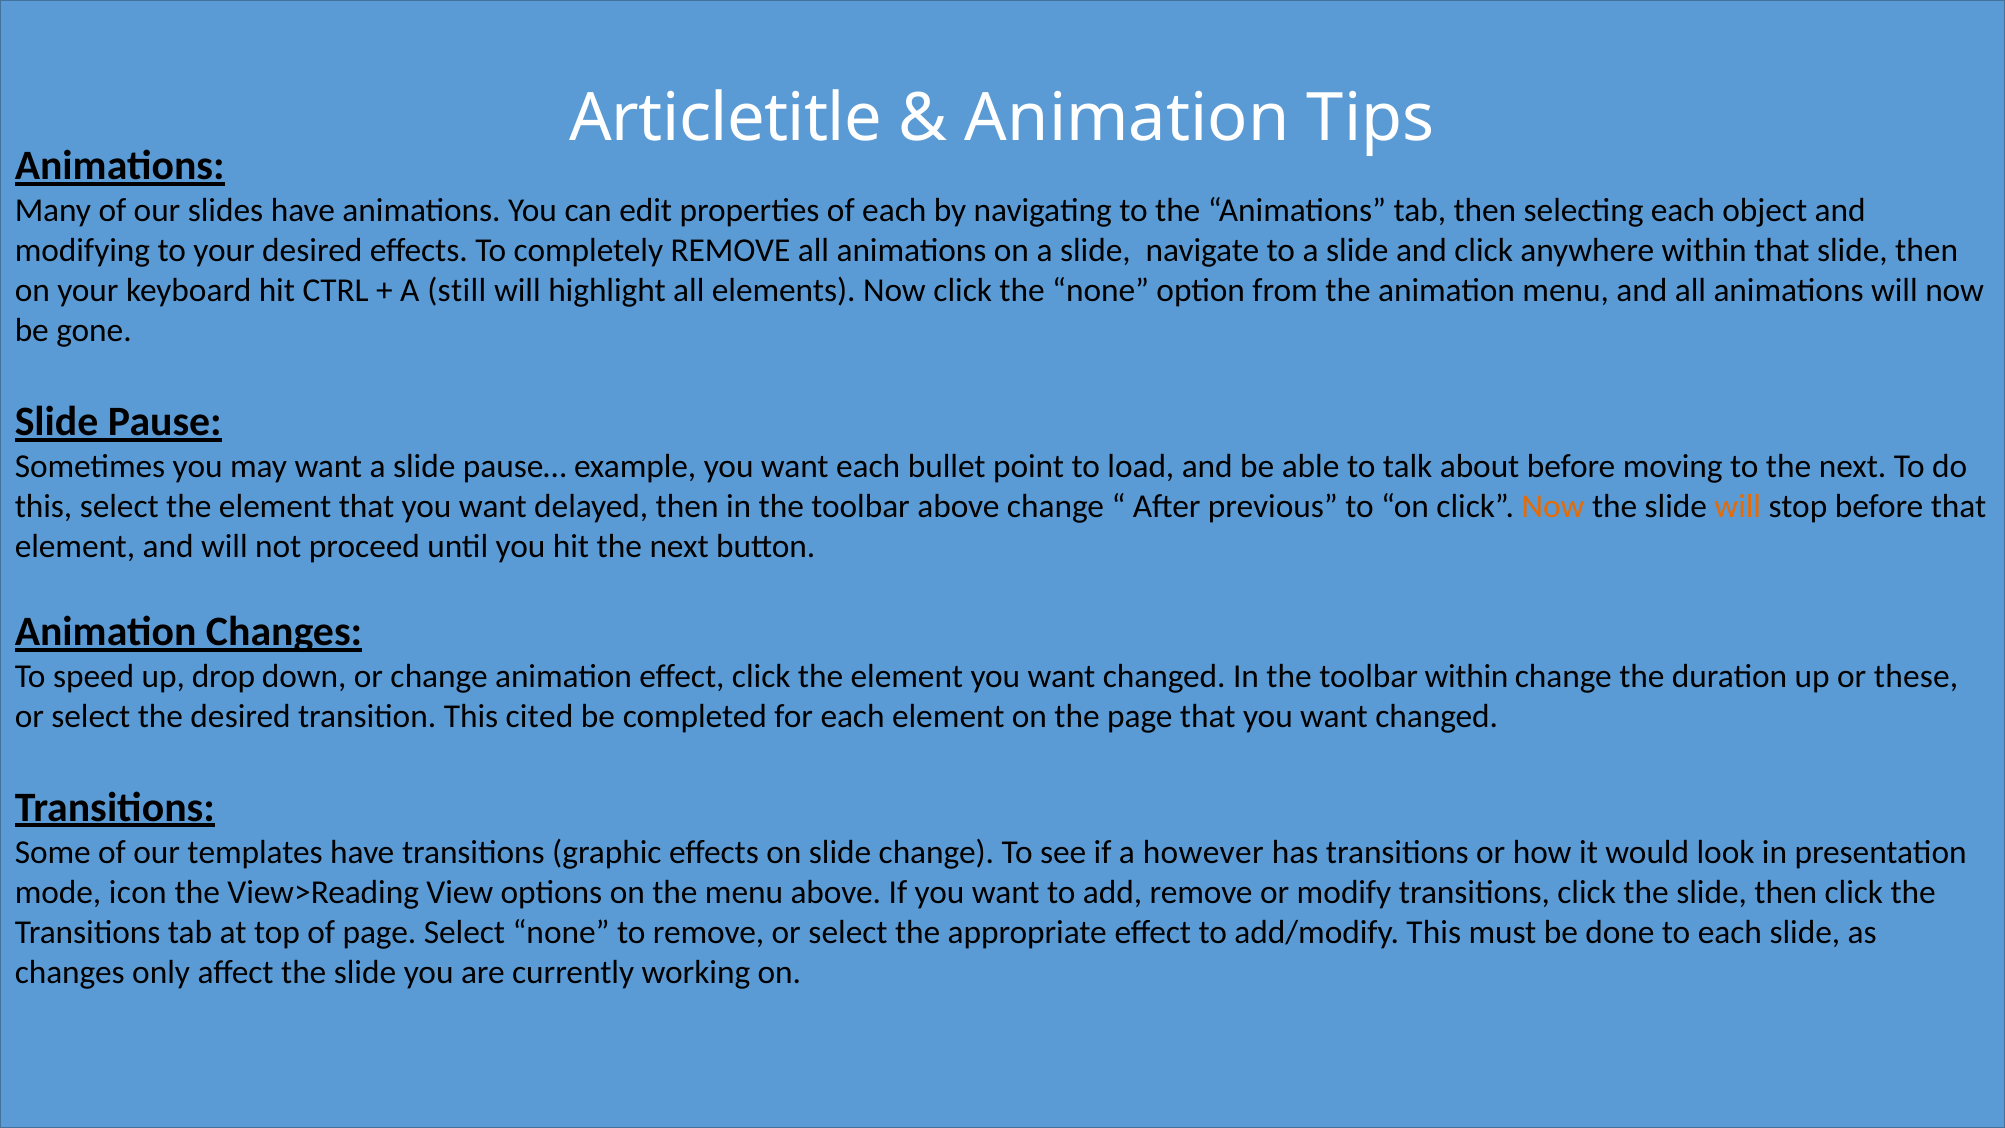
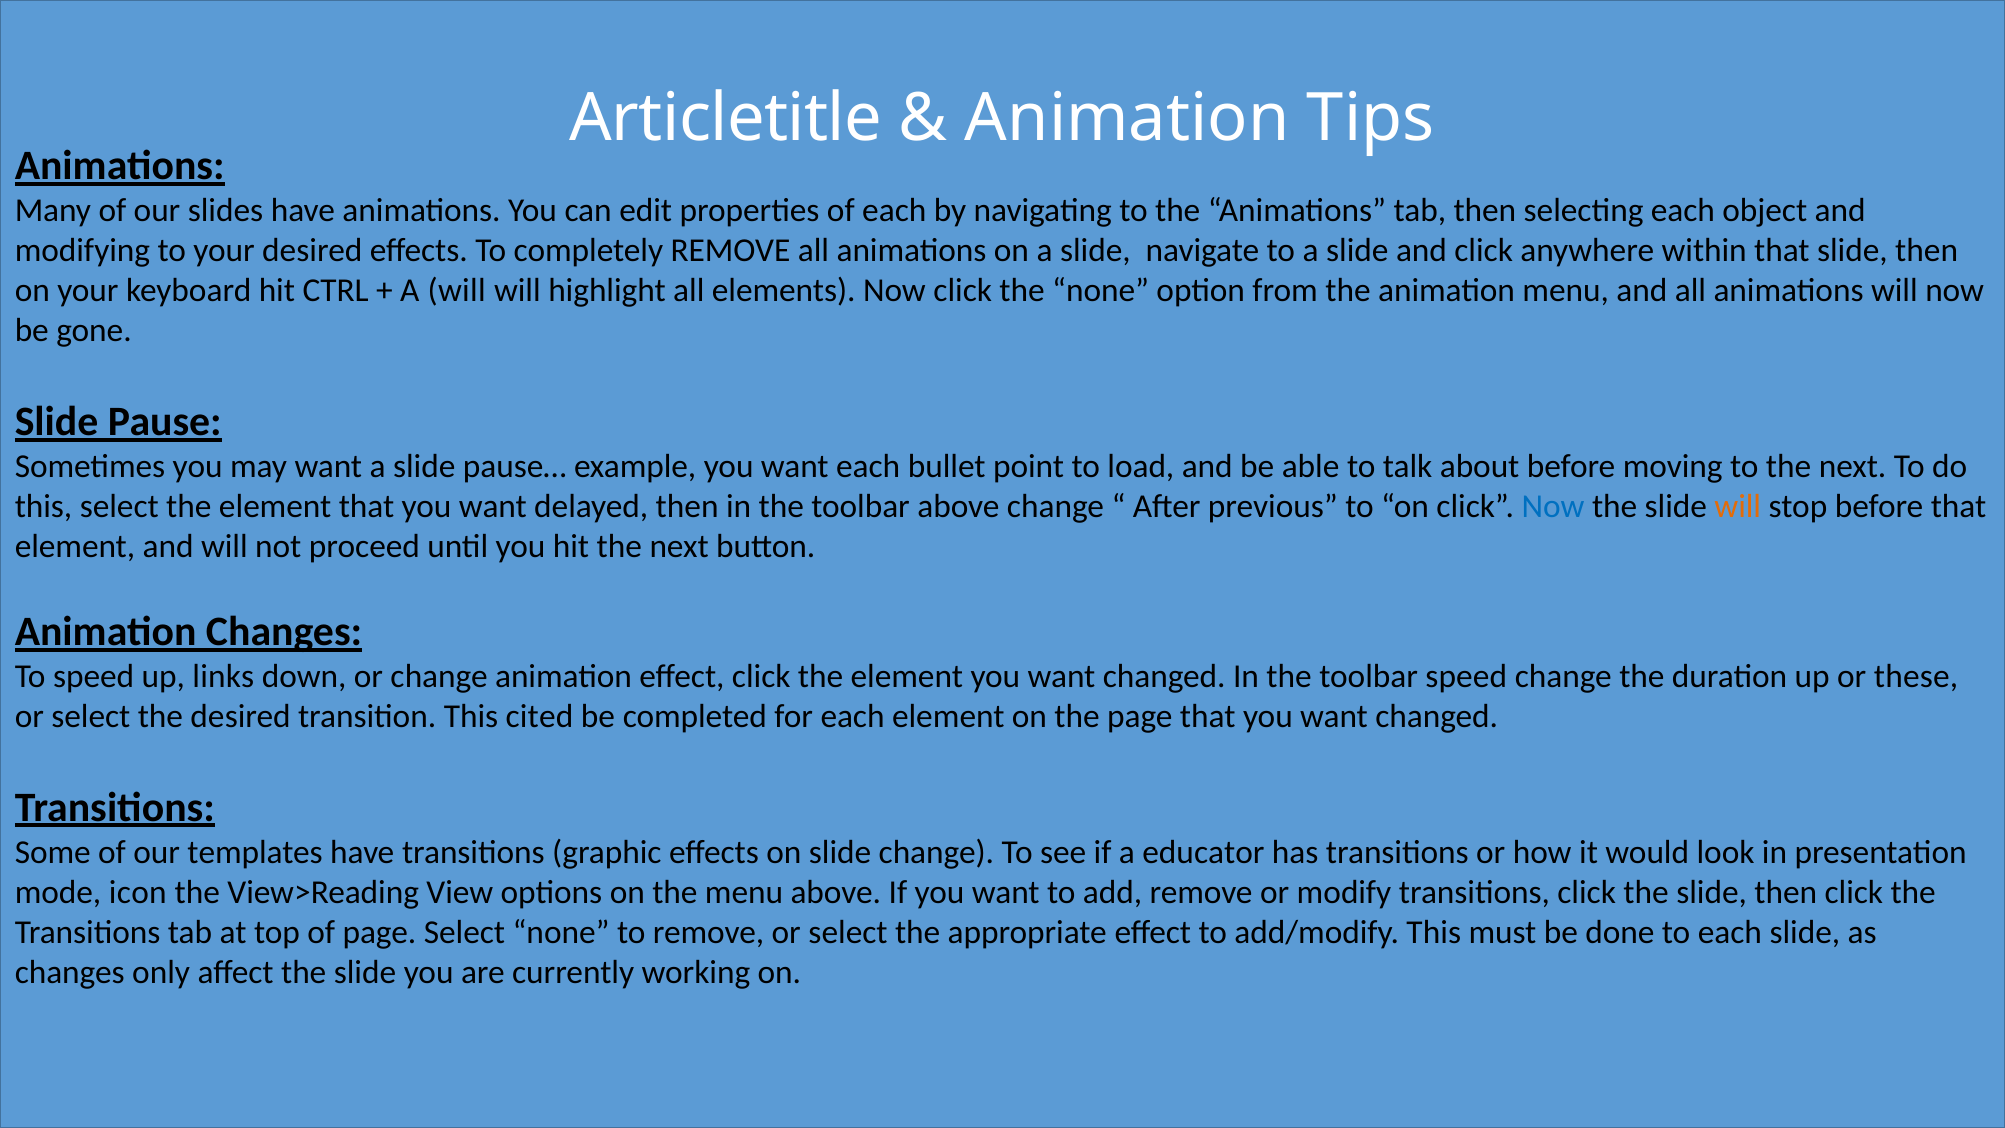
A still: still -> will
Now at (1553, 506) colour: orange -> blue
drop: drop -> links
toolbar within: within -> speed
however: however -> educator
